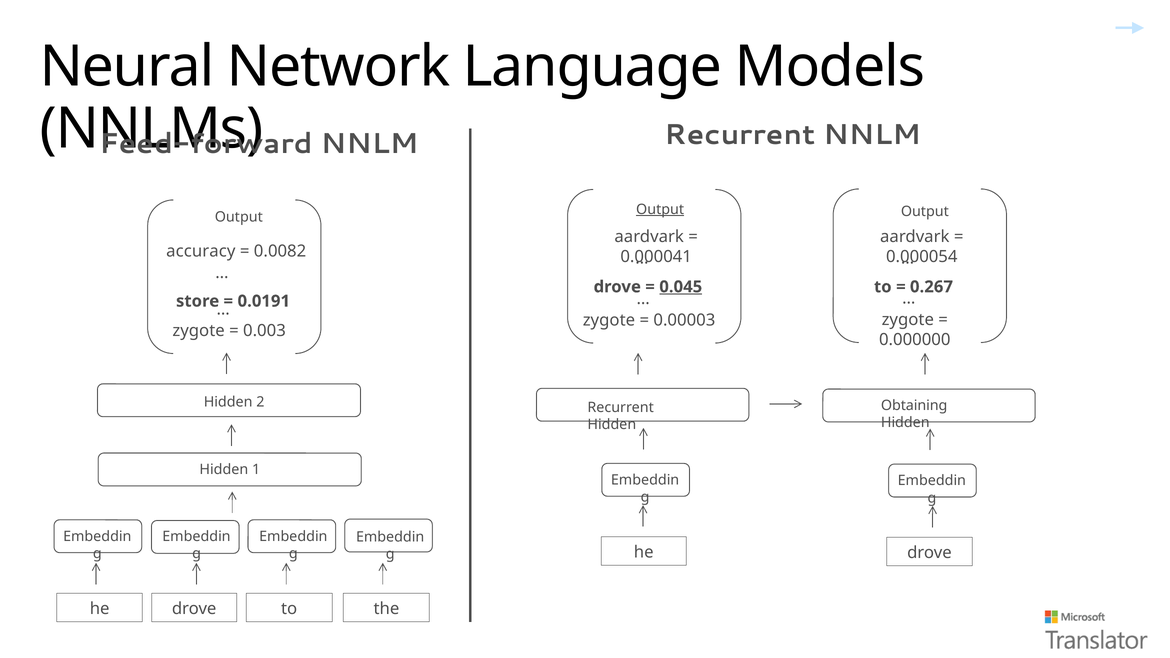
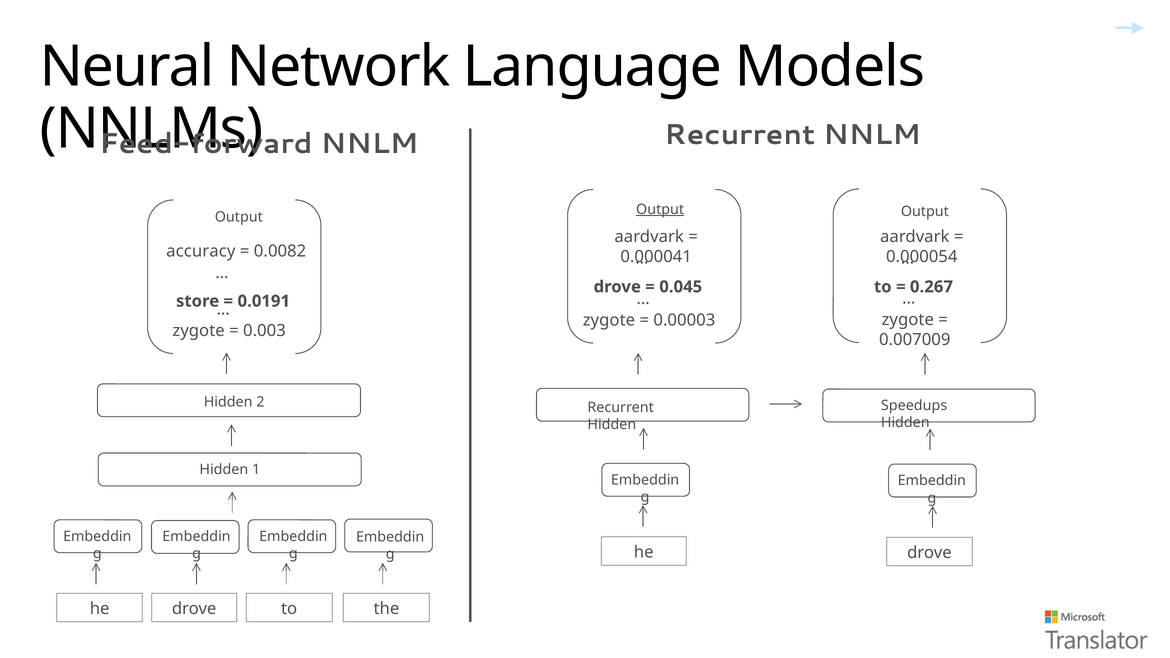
0.045 underline: present -> none
0.000000: 0.000000 -> 0.007009
Obtaining: Obtaining -> Speedups
